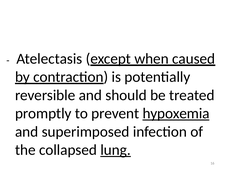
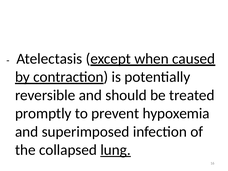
hypoxemia underline: present -> none
